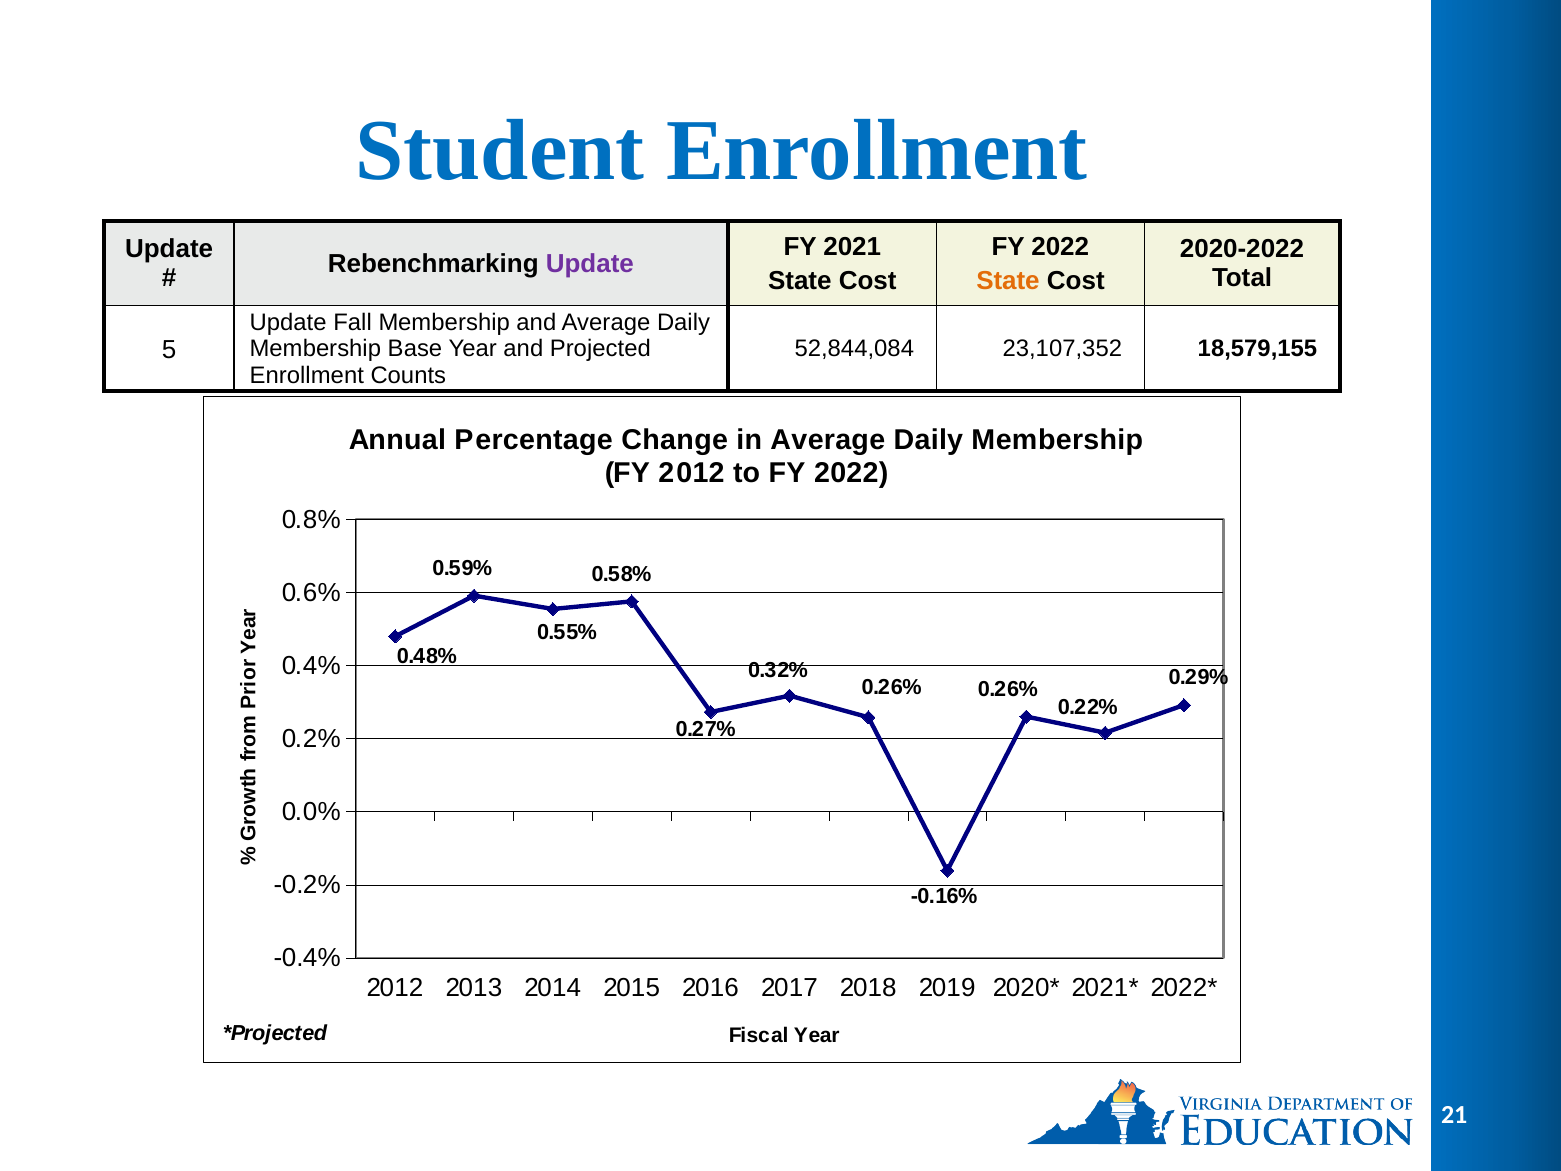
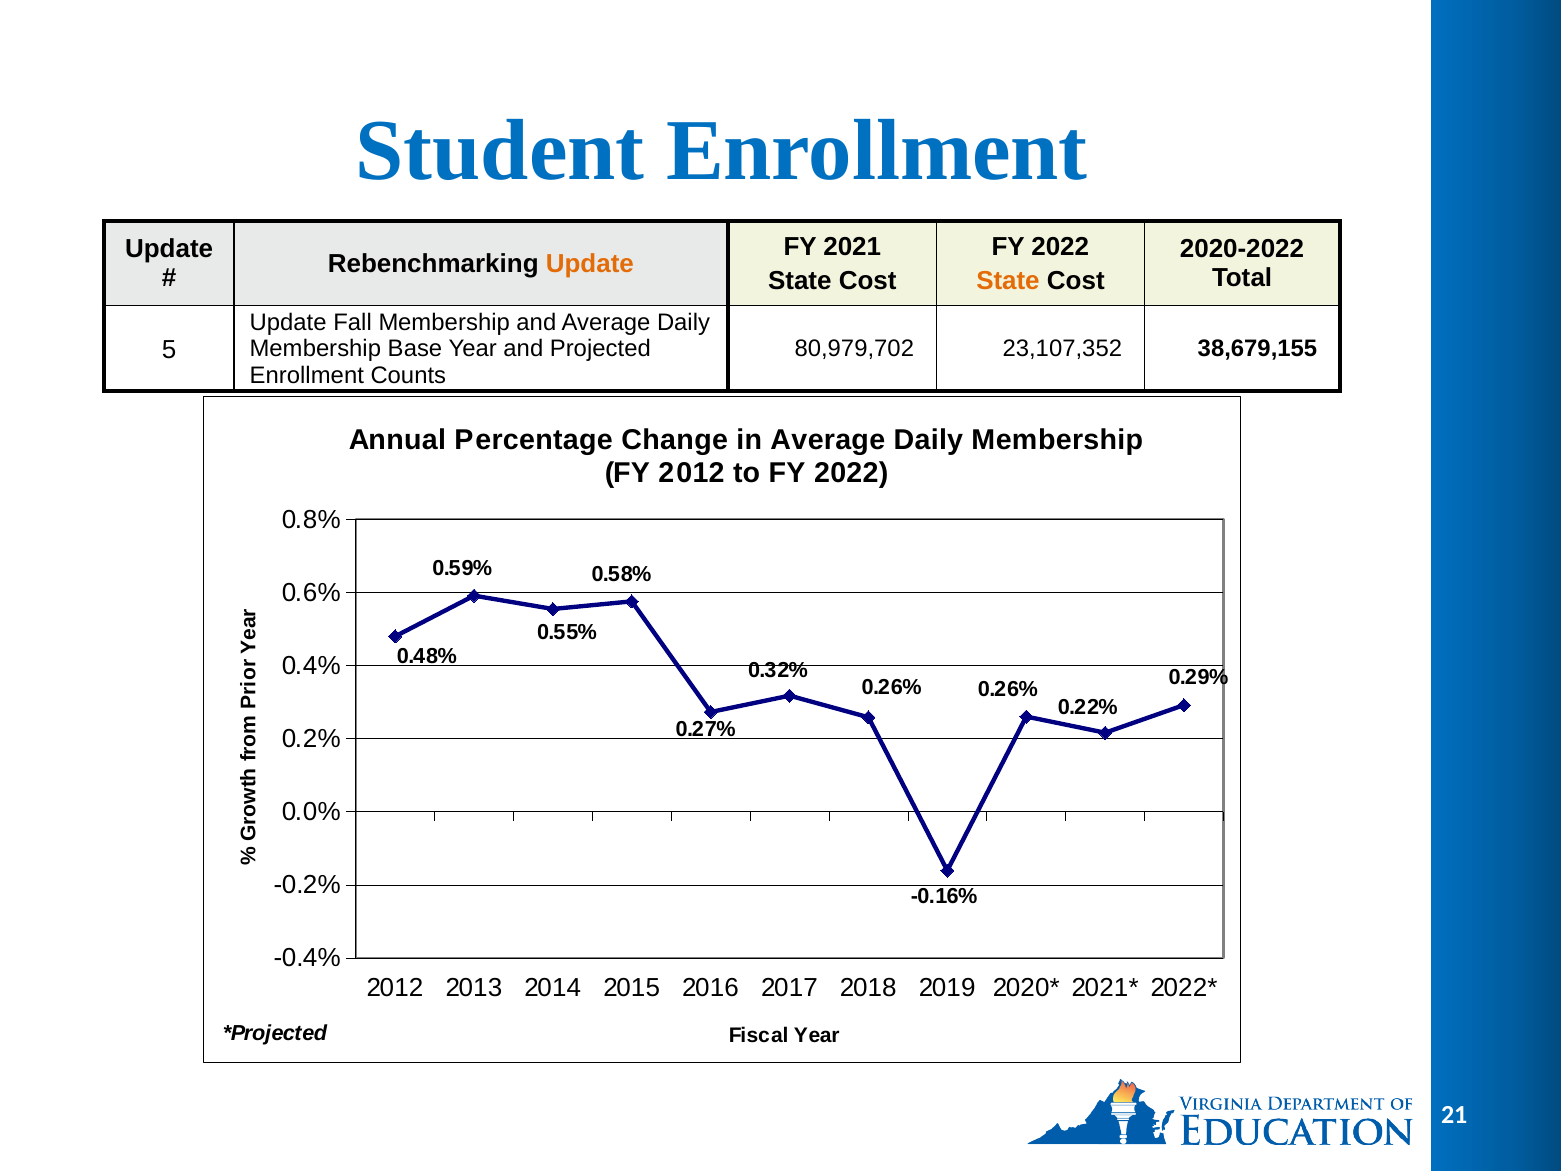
Update at (590, 264) colour: purple -> orange
52,844,084: 52,844,084 -> 80,979,702
18,579,155: 18,579,155 -> 38,679,155
